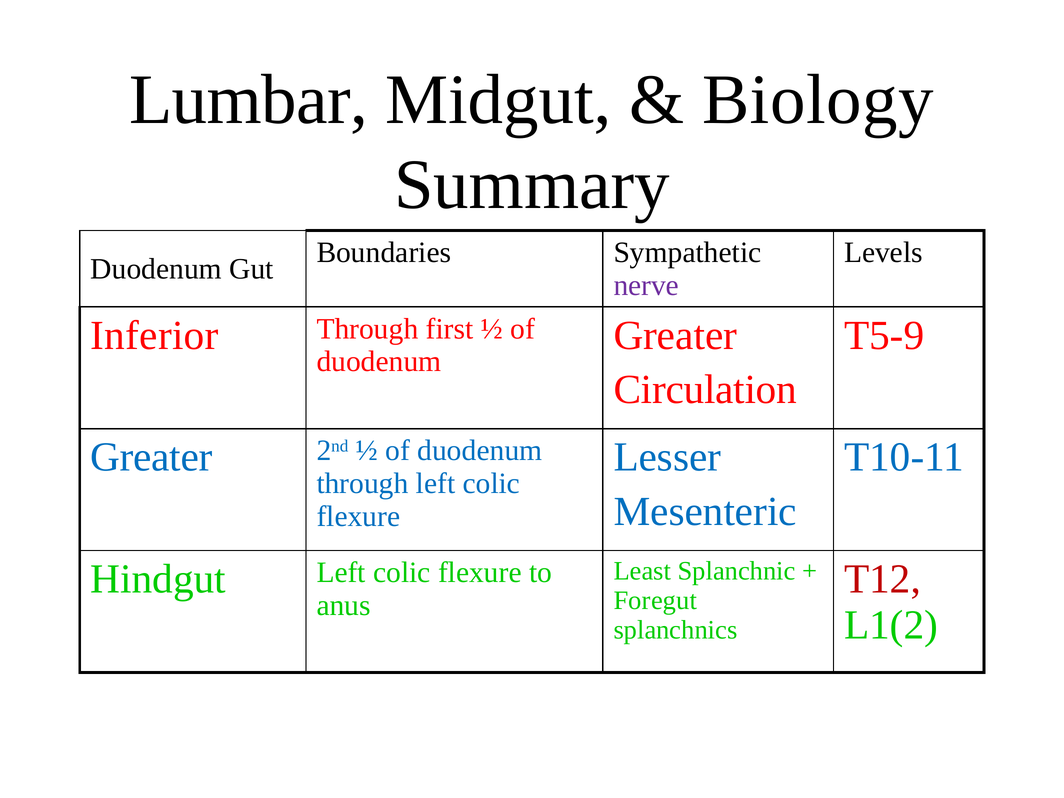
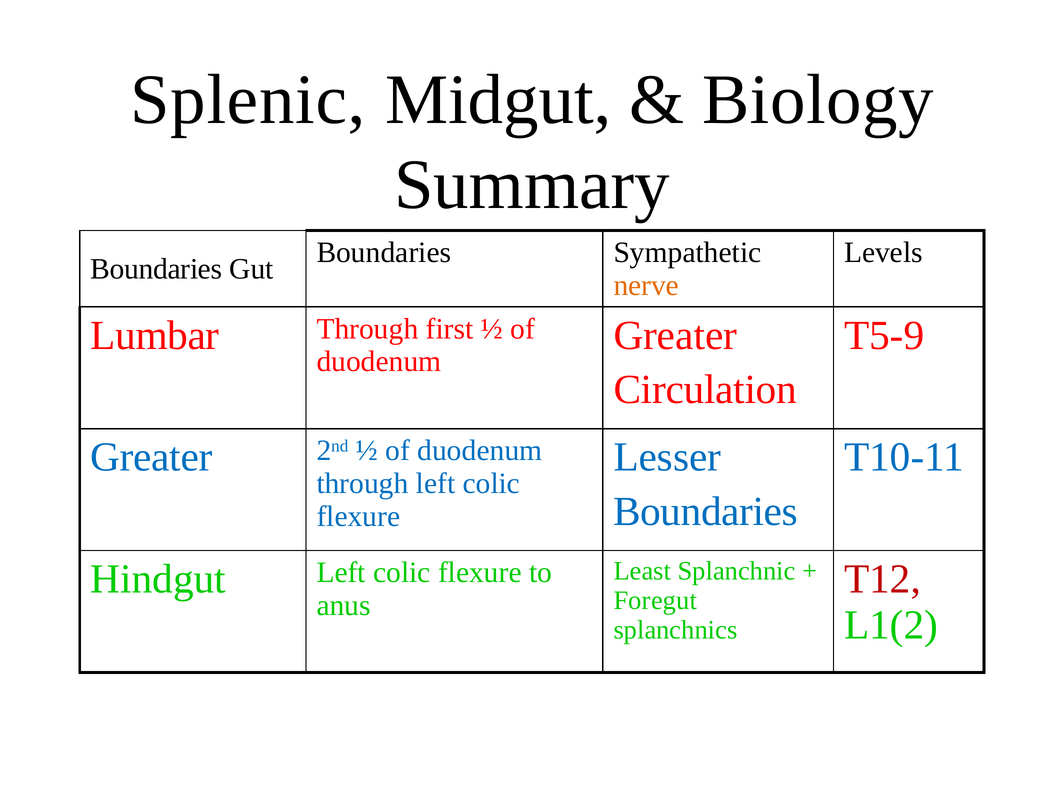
Lumbar: Lumbar -> Splenic
Duodenum at (156, 269): Duodenum -> Boundaries
nerve colour: purple -> orange
Inferior: Inferior -> Lumbar
Mesenteric at (705, 511): Mesenteric -> Boundaries
